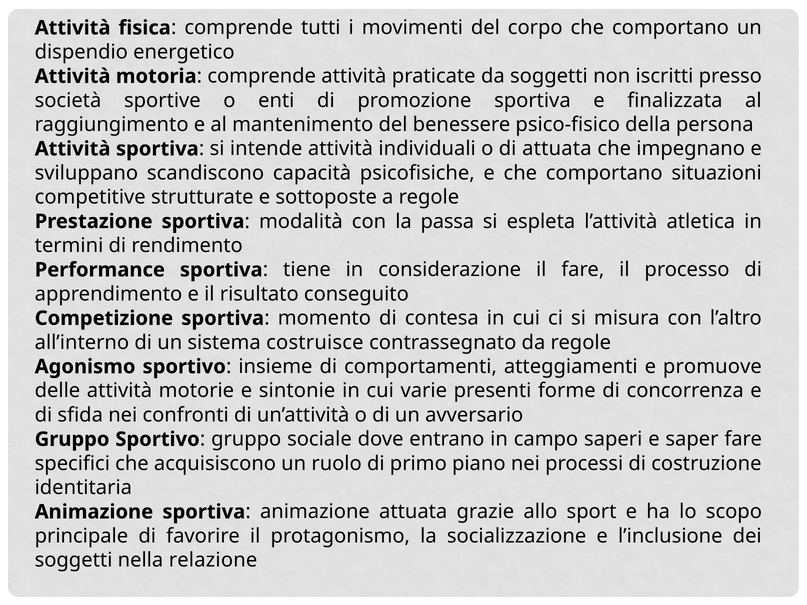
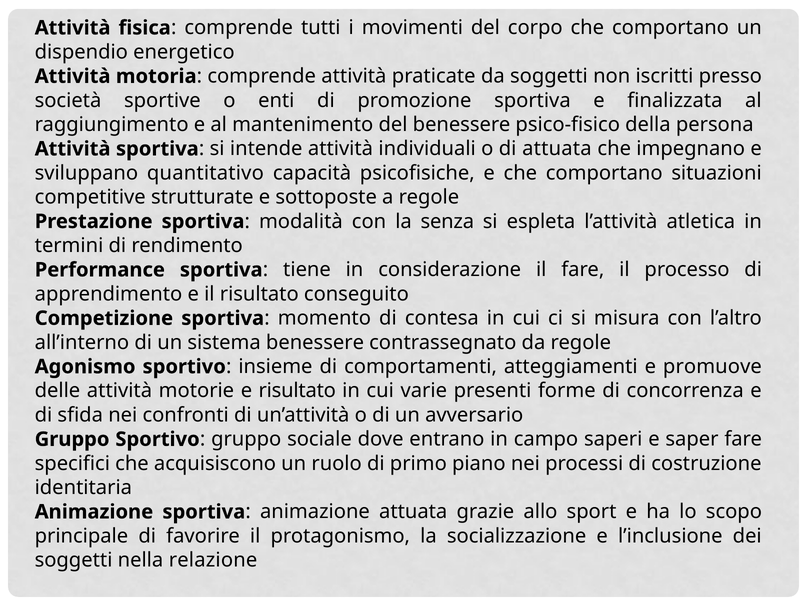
scandiscono: scandiscono -> quantitativo
passa: passa -> senza
sistema costruisce: costruisce -> benessere
e sintonie: sintonie -> risultato
